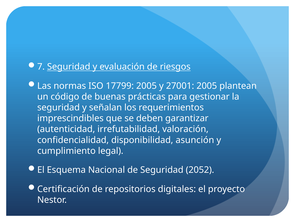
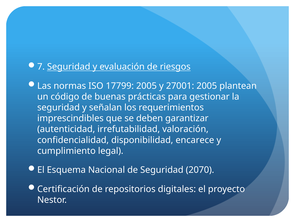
asunción: asunción -> encarece
2052: 2052 -> 2070
